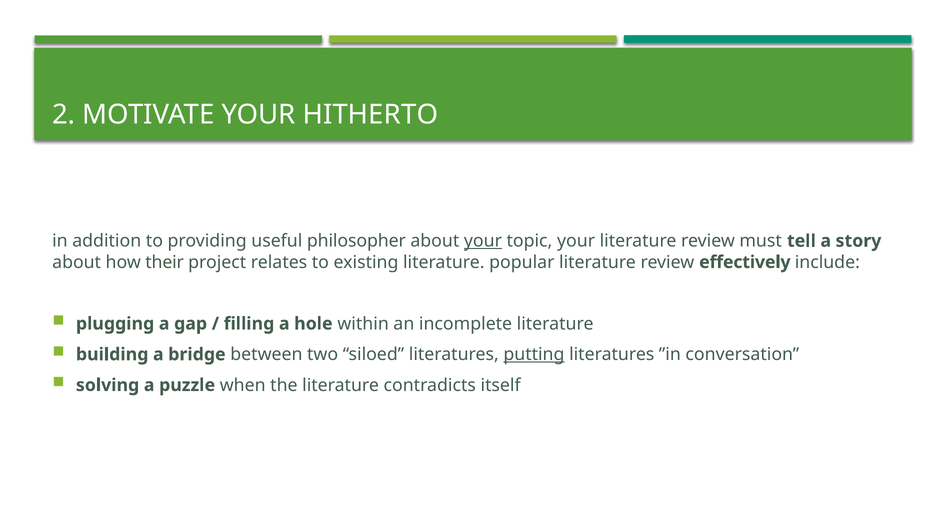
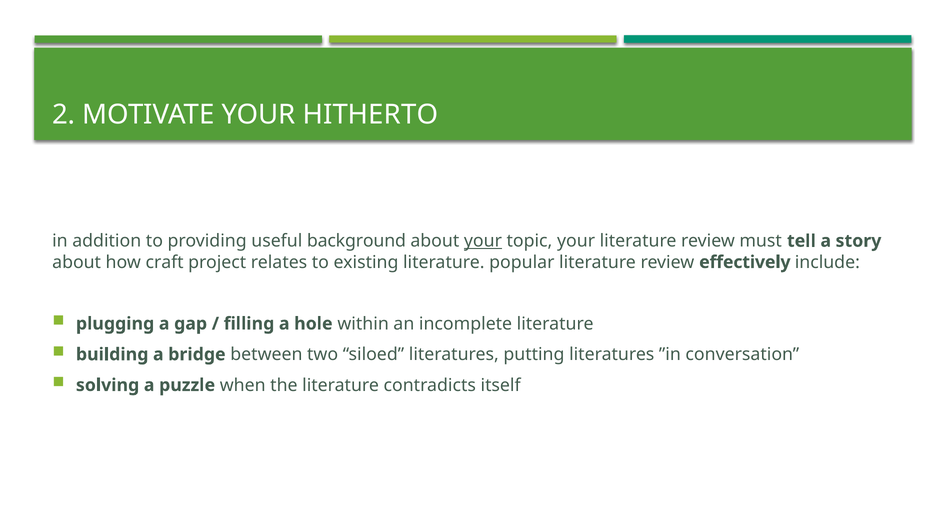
philosopher: philosopher -> background
their: their -> craft
putting underline: present -> none
